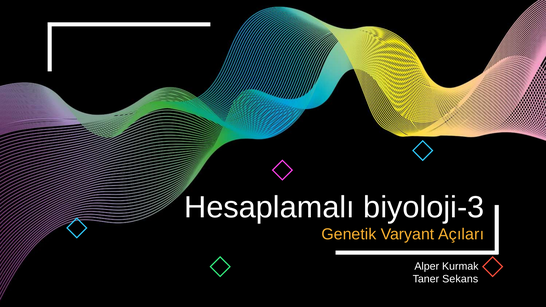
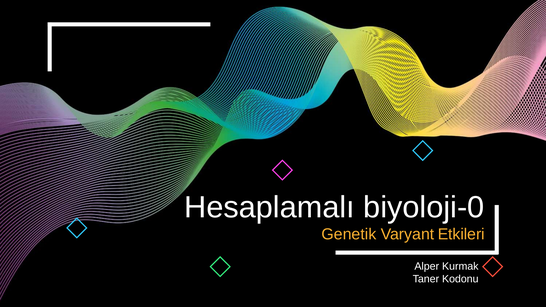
biyoloji-3: biyoloji-3 -> biyoloji-0
Açıları: Açıları -> Etkileri
Sekans: Sekans -> Kodonu
